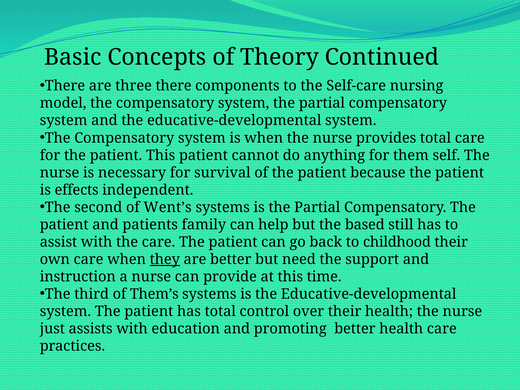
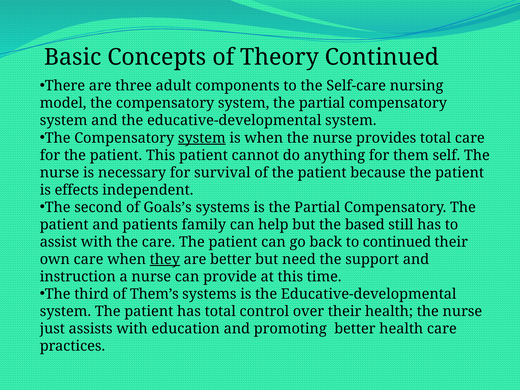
three there: there -> adult
system at (202, 138) underline: none -> present
Went’s: Went’s -> Goals’s
to childhood: childhood -> continued
